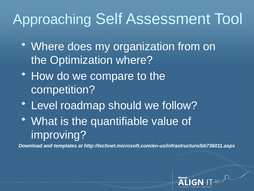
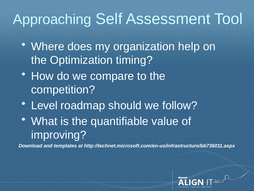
from: from -> help
Optimization where: where -> timing
